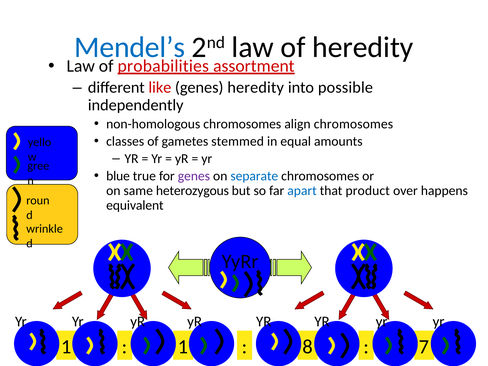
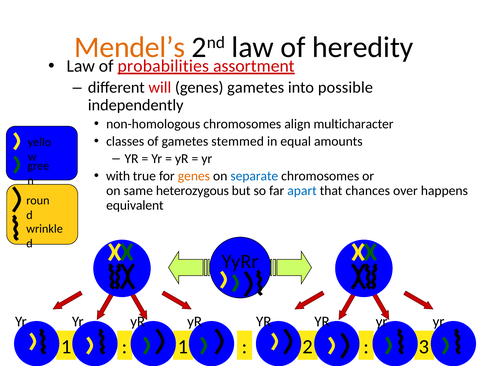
Mendel’s colour: blue -> orange
like: like -> will
genes heredity: heredity -> gametes
align chromosomes: chromosomes -> multicharacter
blue: blue -> with
genes at (194, 176) colour: purple -> orange
product: product -> chances
8: 8 -> 2
7: 7 -> 3
